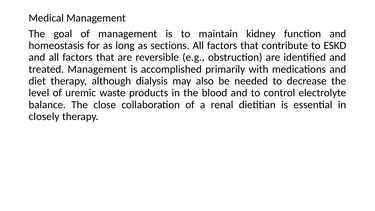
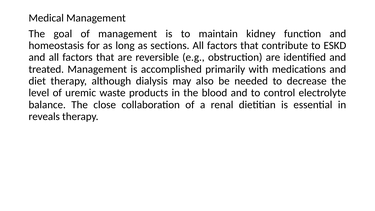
closely: closely -> reveals
